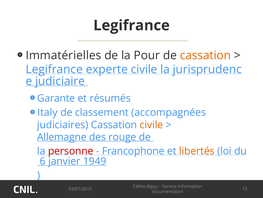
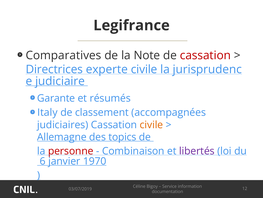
Immatérielles: Immatérielles -> Comparatives
Pour: Pour -> Note
cassation at (205, 55) colour: orange -> red
Legifrance at (54, 69): Legifrance -> Directrices
rouge: rouge -> topics
Francophone: Francophone -> Combinaison
libertés colour: orange -> purple
1949: 1949 -> 1970
